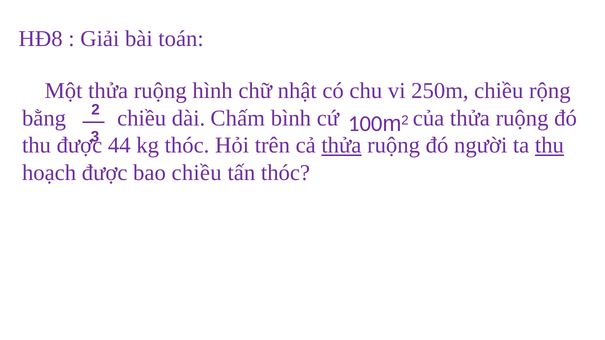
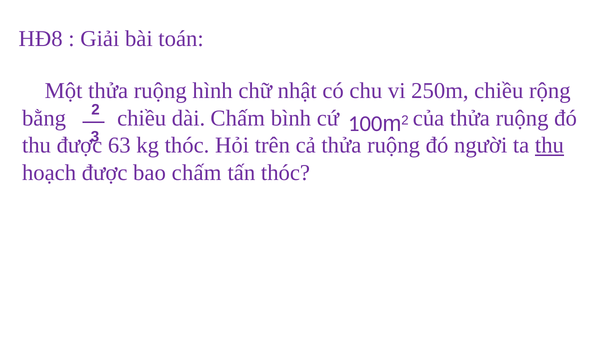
44: 44 -> 63
thửa at (341, 146) underline: present -> none
bao chiều: chiều -> chấm
